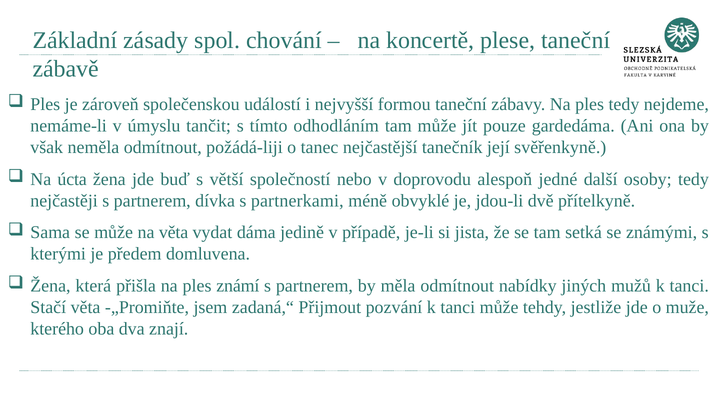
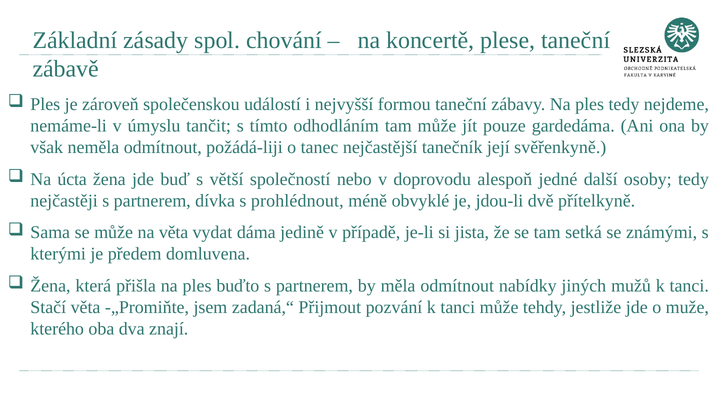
partnerkami: partnerkami -> prohlédnout
známí: známí -> buďto
